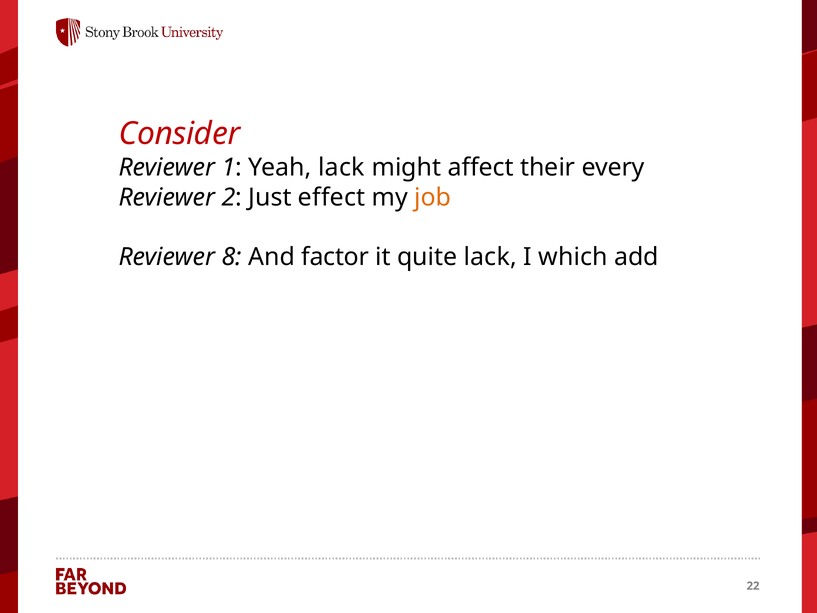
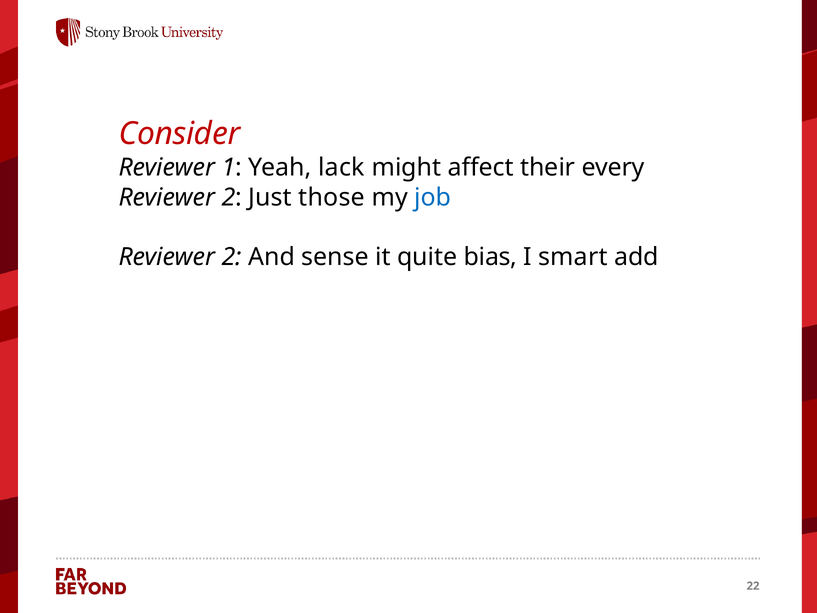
effect: effect -> those
job colour: orange -> blue
8 at (232, 257): 8 -> 2
factor: factor -> sense
quite lack: lack -> bias
which: which -> smart
